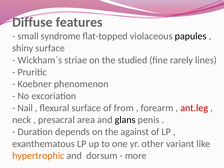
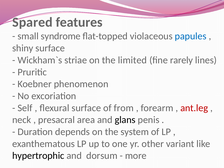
Diffuse: Diffuse -> Spared
papules colour: black -> blue
studied: studied -> limited
Nail: Nail -> Self
against: against -> system
hypertrophic colour: orange -> black
